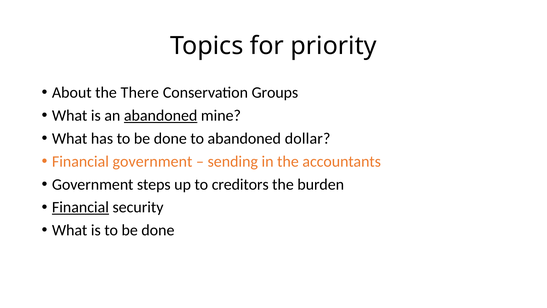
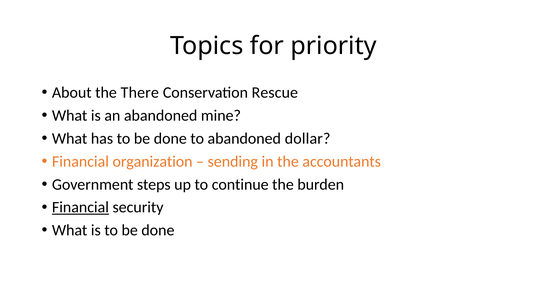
Groups: Groups -> Rescue
abandoned at (161, 115) underline: present -> none
Financial government: government -> organization
creditors: creditors -> continue
